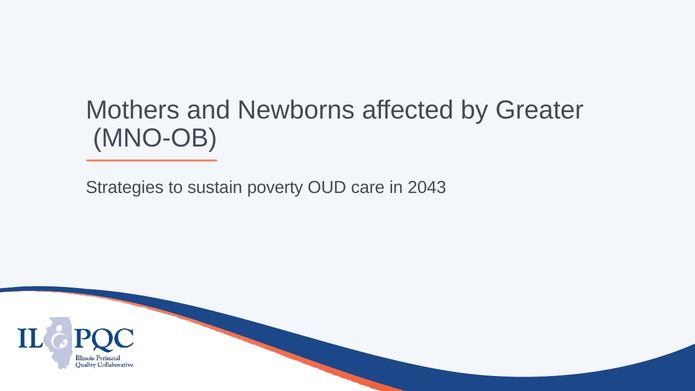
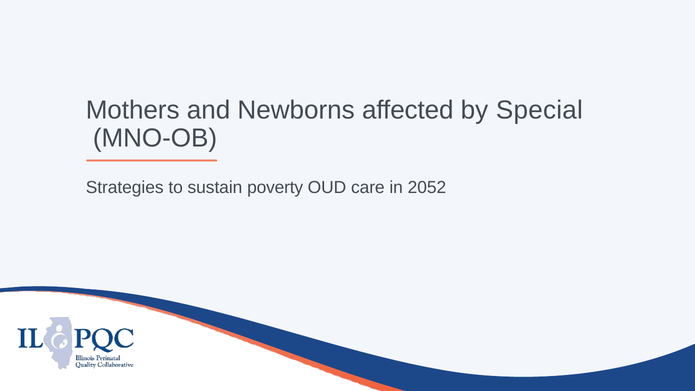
Greater: Greater -> Special
2043: 2043 -> 2052
